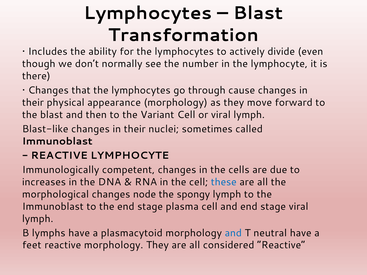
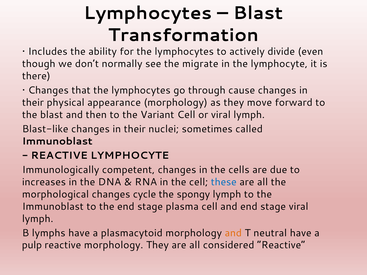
number: number -> migrate
node: node -> cycle
and at (233, 233) colour: blue -> orange
feet: feet -> pulp
